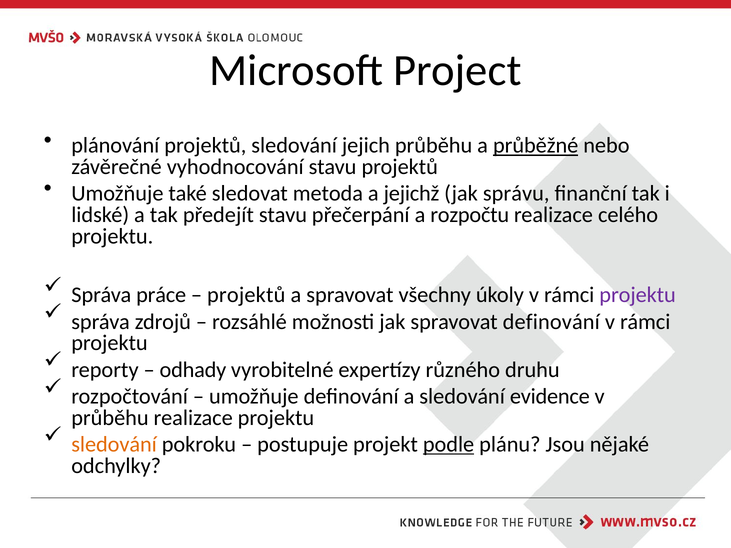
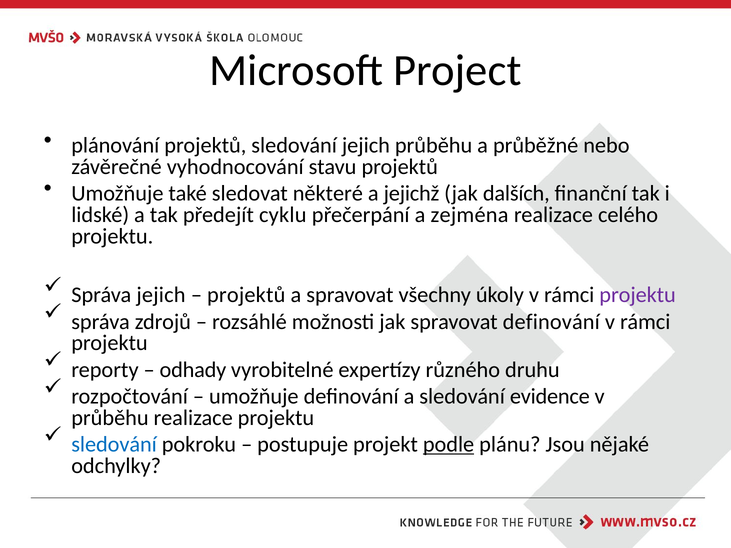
průběžné underline: present -> none
metoda: metoda -> některé
správu: správu -> dalších
předejít stavu: stavu -> cyklu
rozpočtu: rozpočtu -> zejména
Správa práce: práce -> jejich
sledování at (114, 445) colour: orange -> blue
